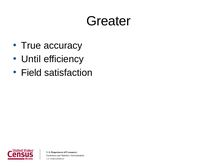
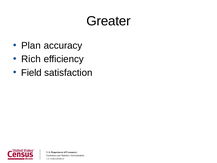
True: True -> Plan
Until: Until -> Rich
